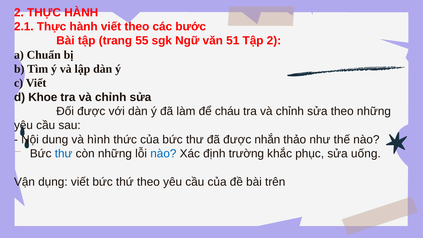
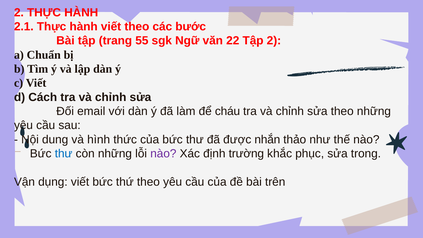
51: 51 -> 22
Khoe: Khoe -> Cách
Đối được: được -> email
nào at (163, 154) colour: blue -> purple
uống: uống -> trong
